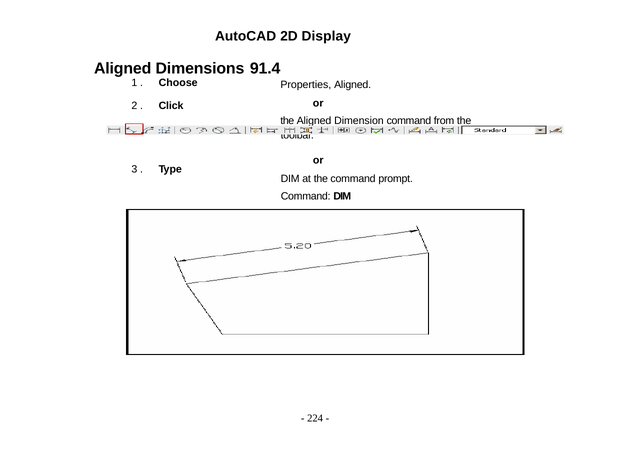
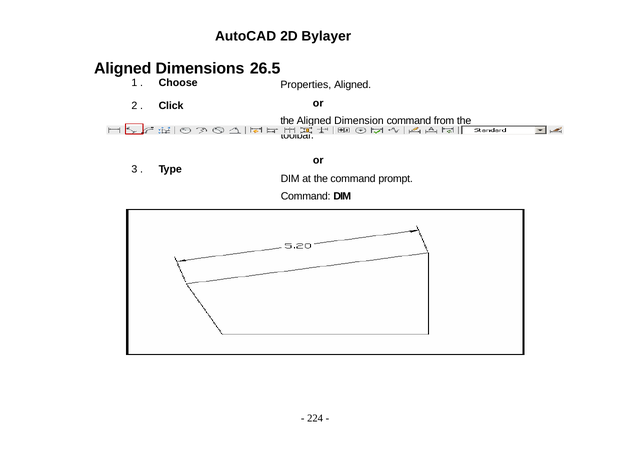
Display: Display -> Bylayer
91.4: 91.4 -> 26.5
